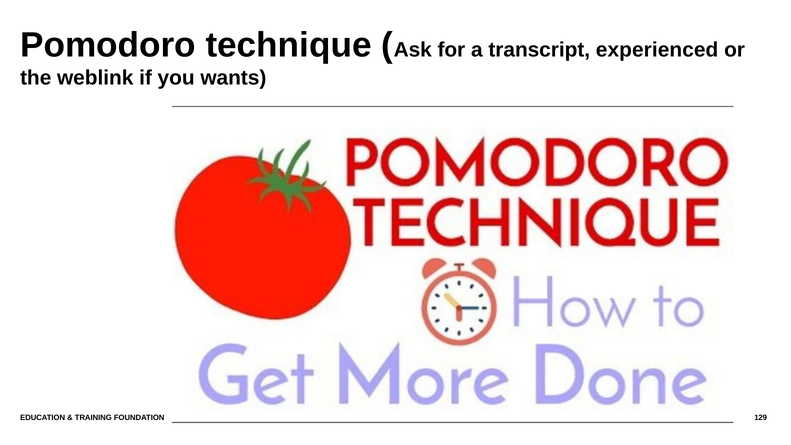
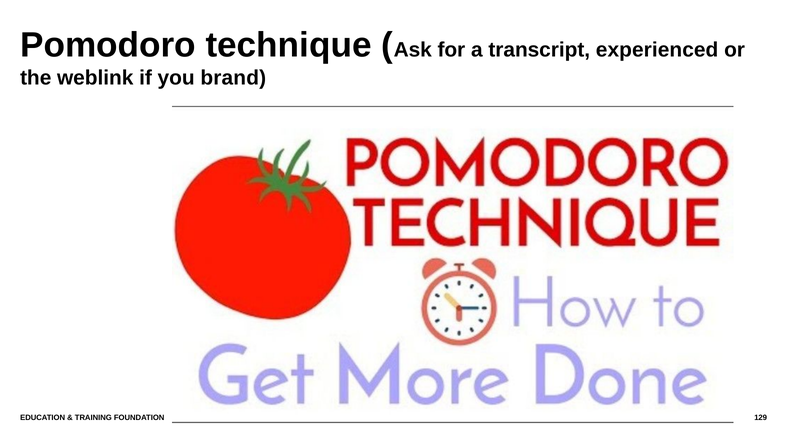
wants: wants -> brand
